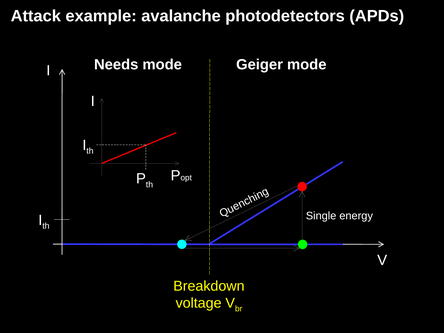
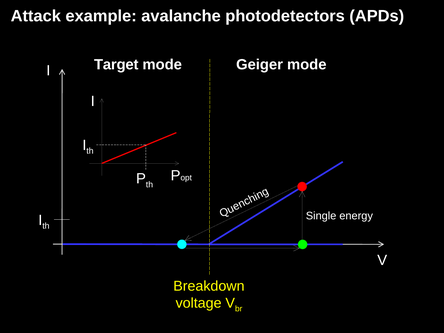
Needs: Needs -> Target
